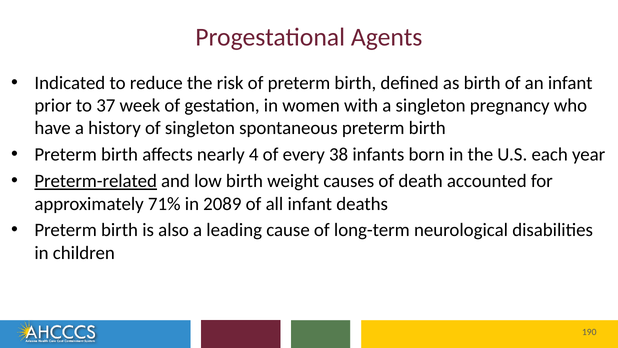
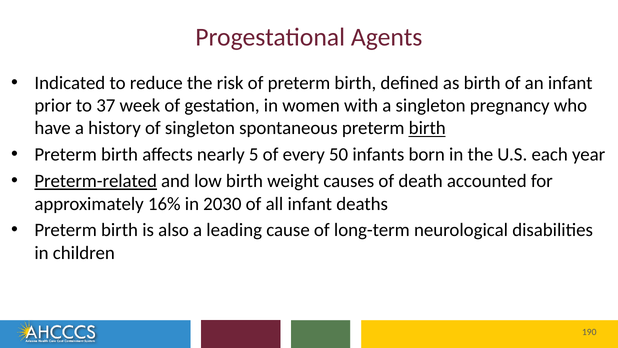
birth at (427, 128) underline: none -> present
4: 4 -> 5
38: 38 -> 50
71%: 71% -> 16%
2089: 2089 -> 2030
